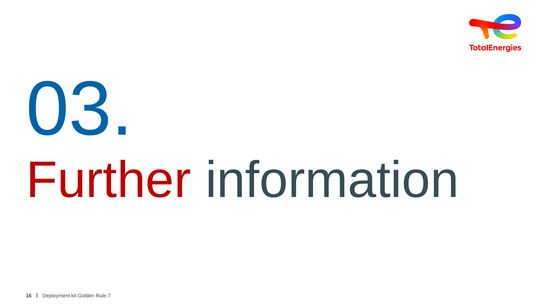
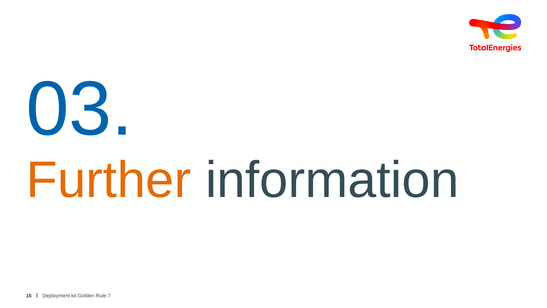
Further colour: red -> orange
